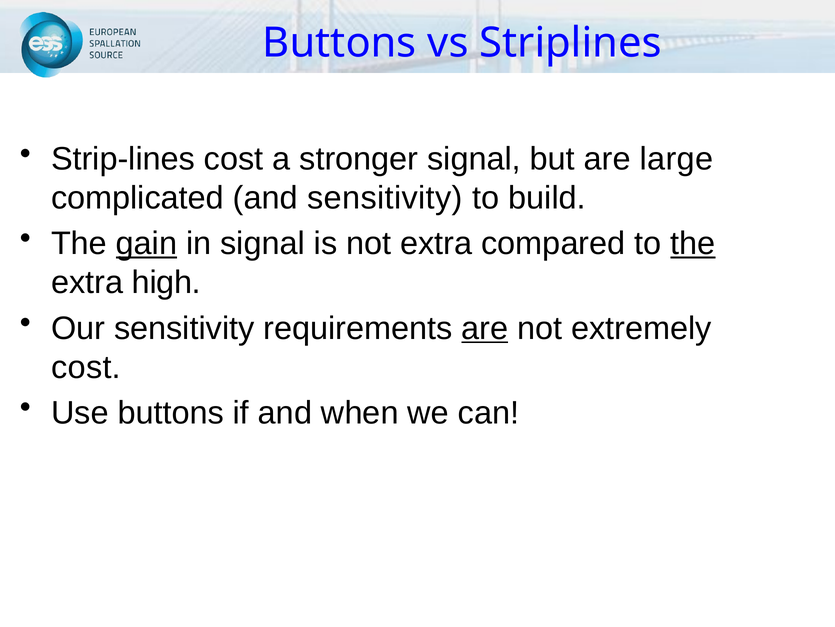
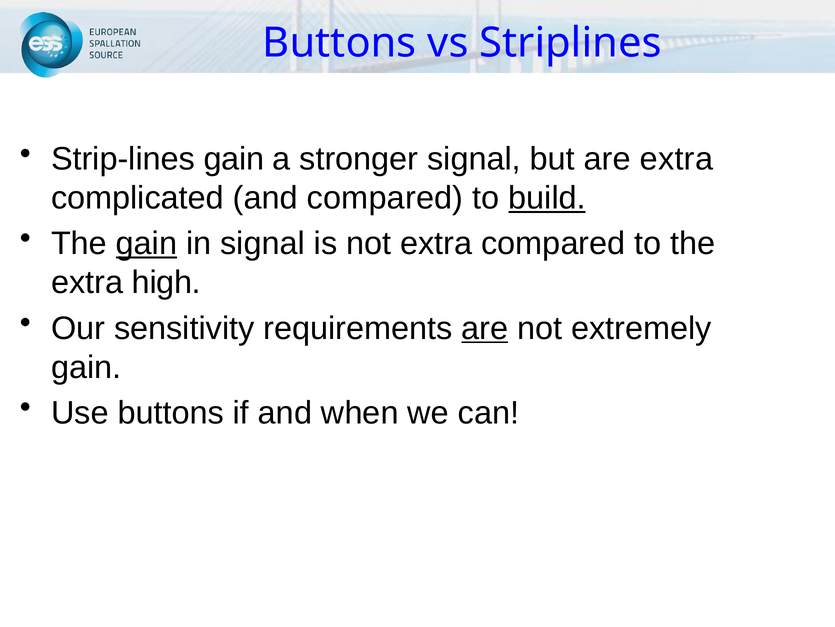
Strip-lines cost: cost -> gain
are large: large -> extra
and sensitivity: sensitivity -> compared
build underline: none -> present
the at (693, 243) underline: present -> none
cost at (86, 367): cost -> gain
